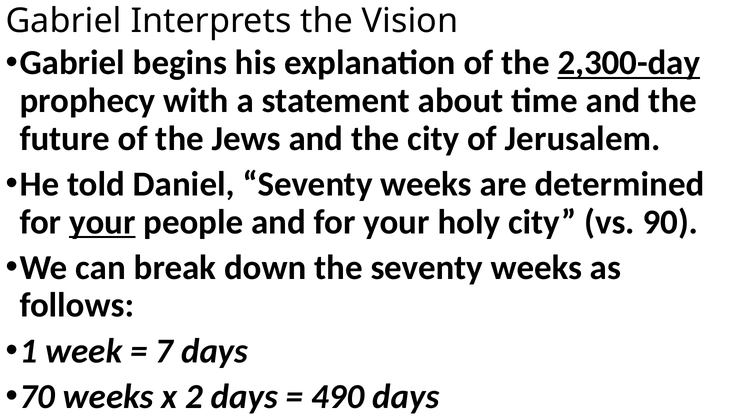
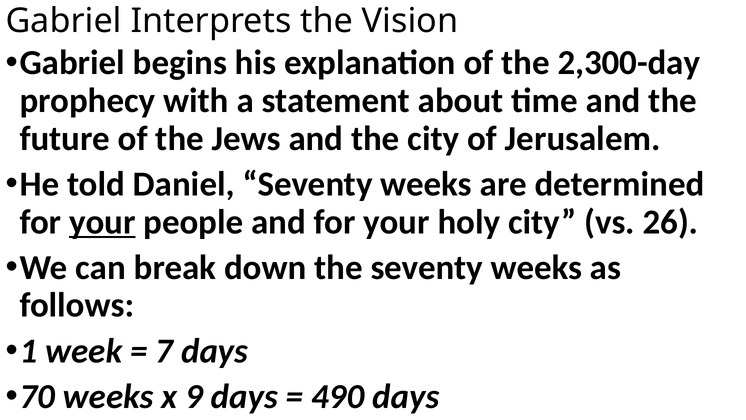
2,300-day underline: present -> none
90: 90 -> 26
2: 2 -> 9
